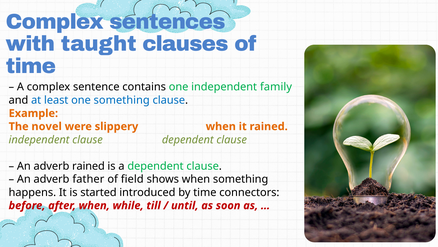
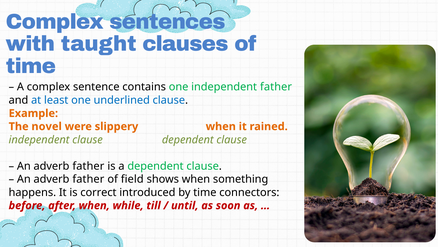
independent family: family -> father
one something: something -> underlined
rained at (88, 166): rained -> father
started: started -> correct
